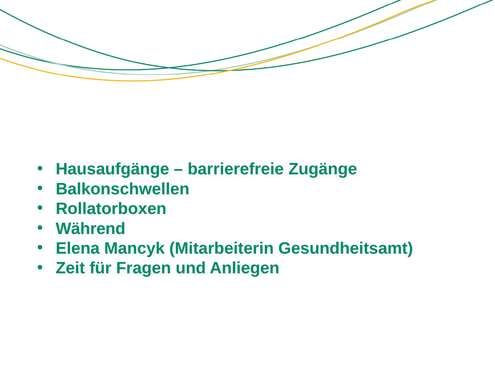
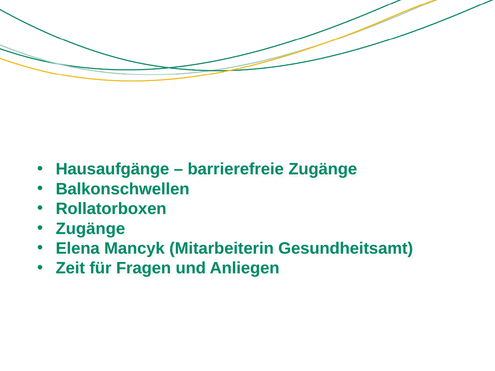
Während at (91, 229): Während -> Zugänge
